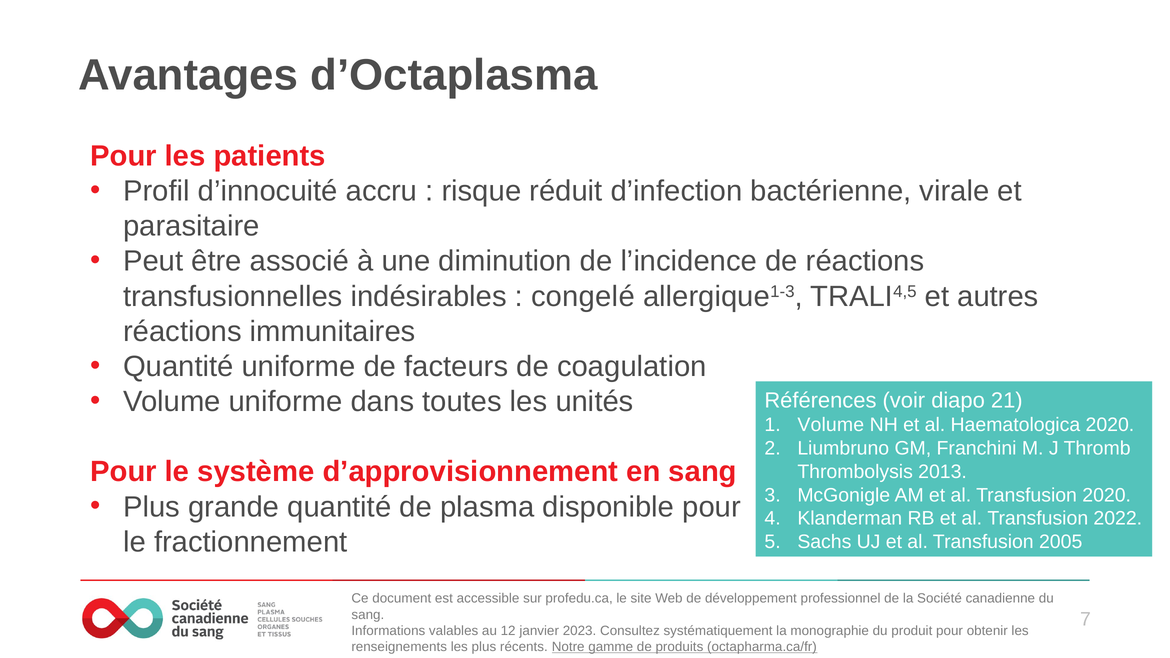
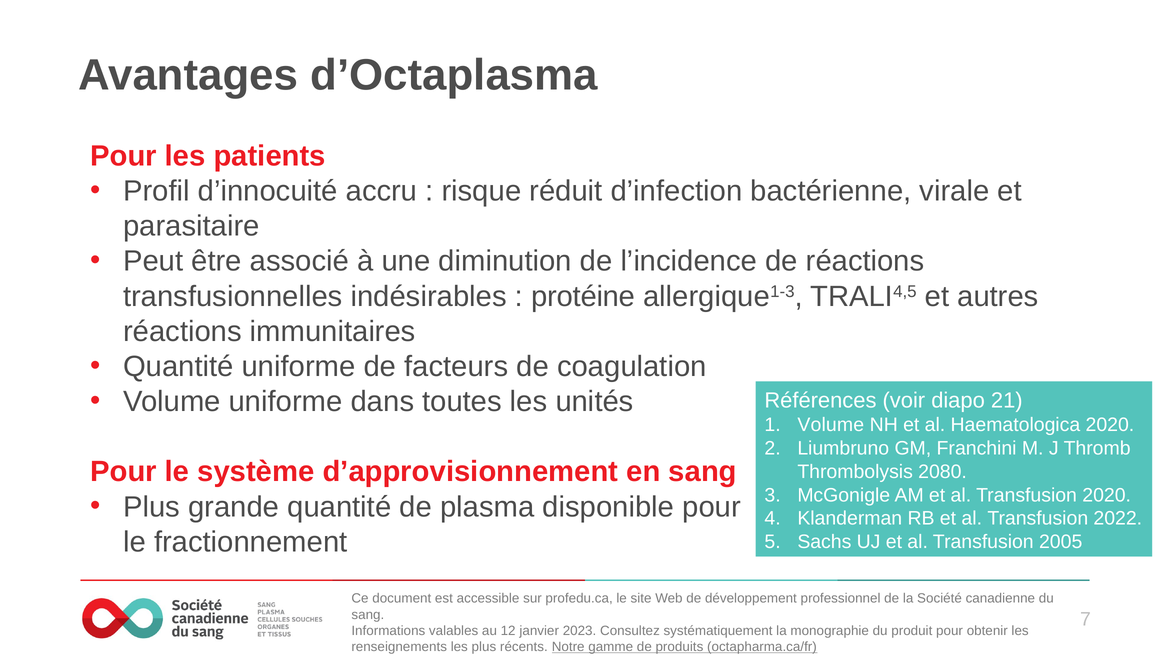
congelé: congelé -> protéine
2013: 2013 -> 2080
